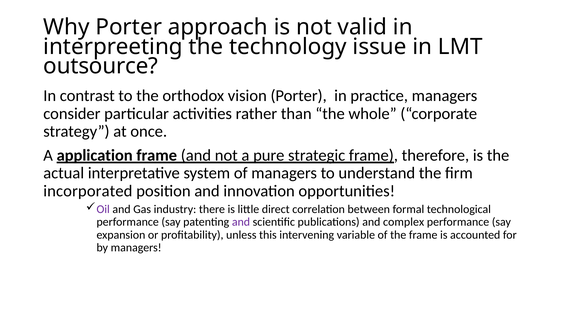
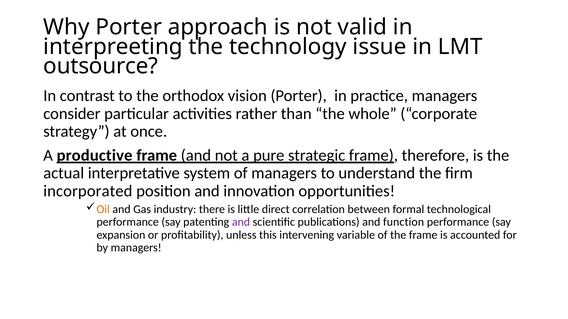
application: application -> productive
Oil colour: purple -> orange
complex: complex -> function
